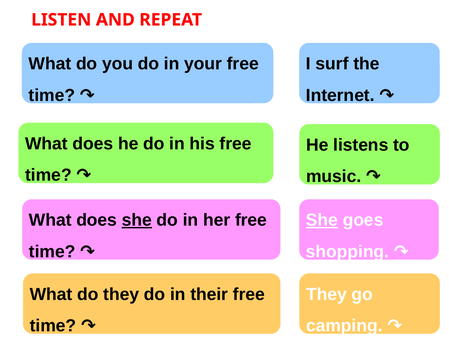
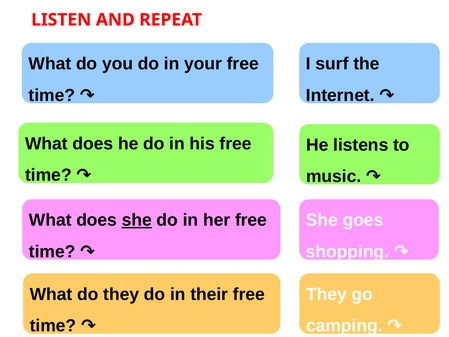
She at (322, 220) underline: present -> none
